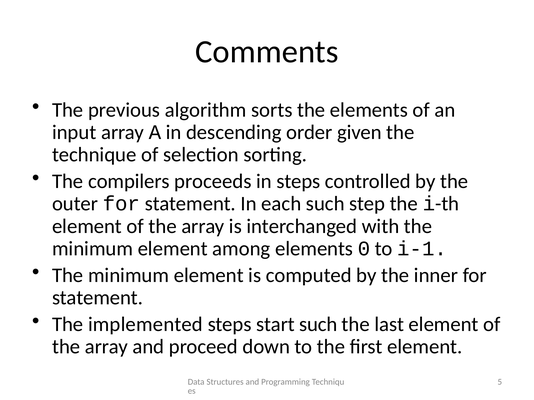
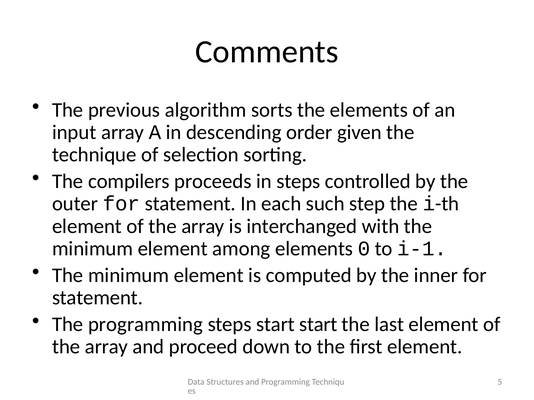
The implemented: implemented -> programming
start such: such -> start
